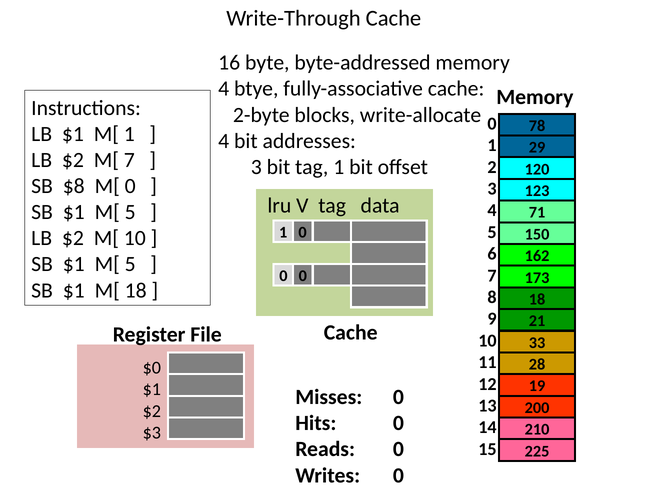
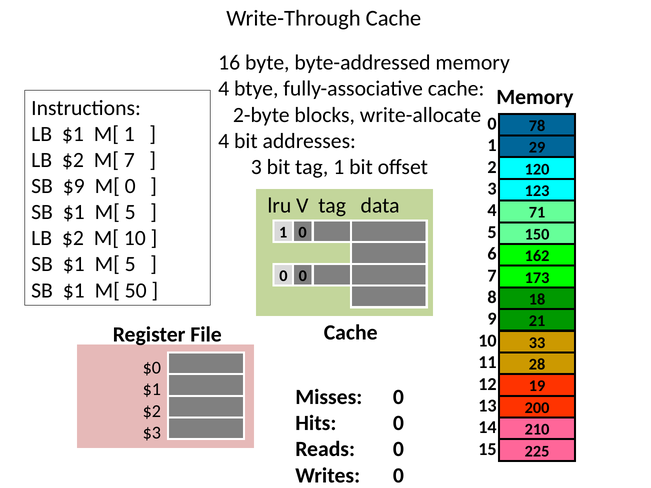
$8: $8 -> $9
M[ 18: 18 -> 50
